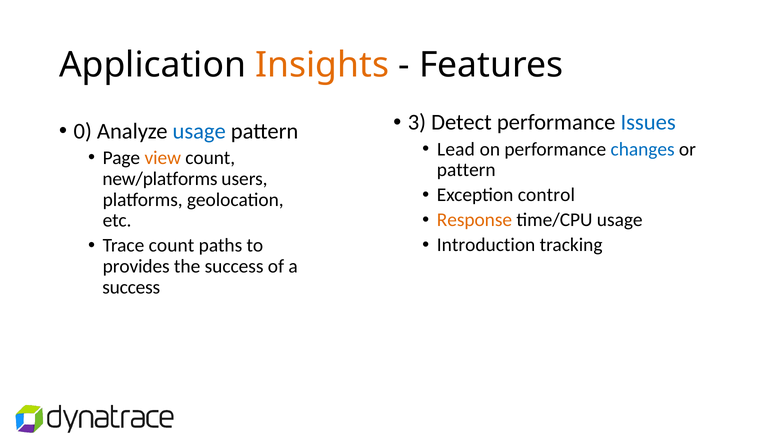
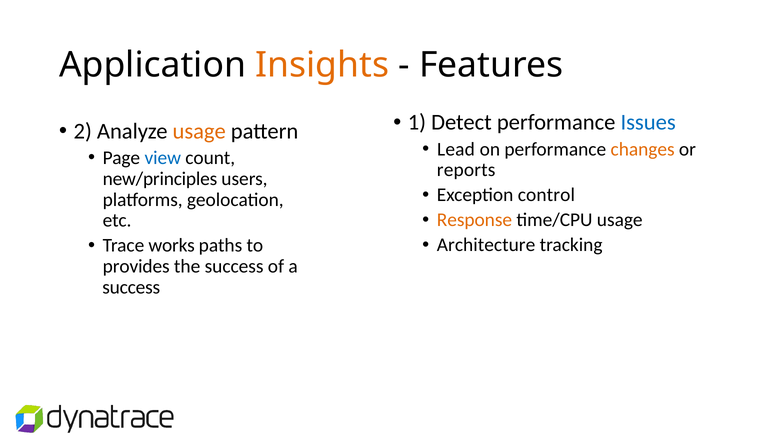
3: 3 -> 1
0: 0 -> 2
usage at (199, 131) colour: blue -> orange
changes colour: blue -> orange
view colour: orange -> blue
pattern at (466, 170): pattern -> reports
new/platforms: new/platforms -> new/principles
Introduction: Introduction -> Architecture
Trace count: count -> works
